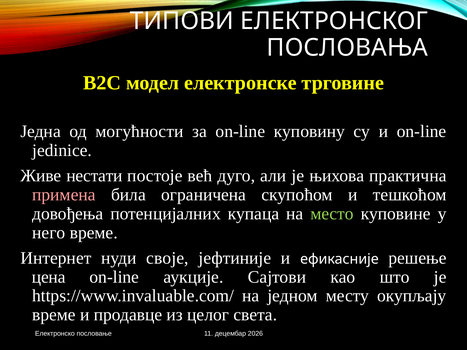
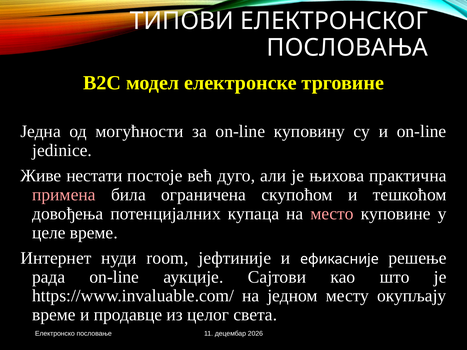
место colour: light green -> pink
него: него -> целе
своје: своје -> room
цена: цена -> рада
